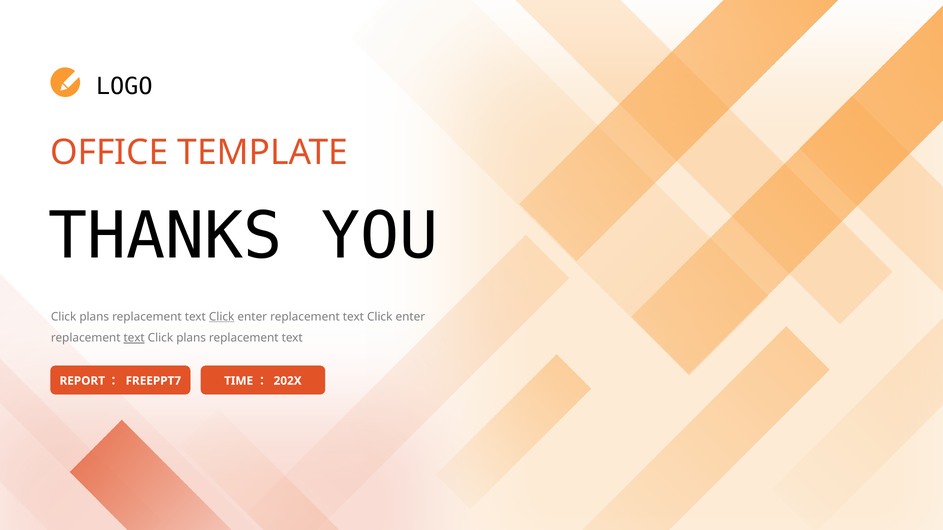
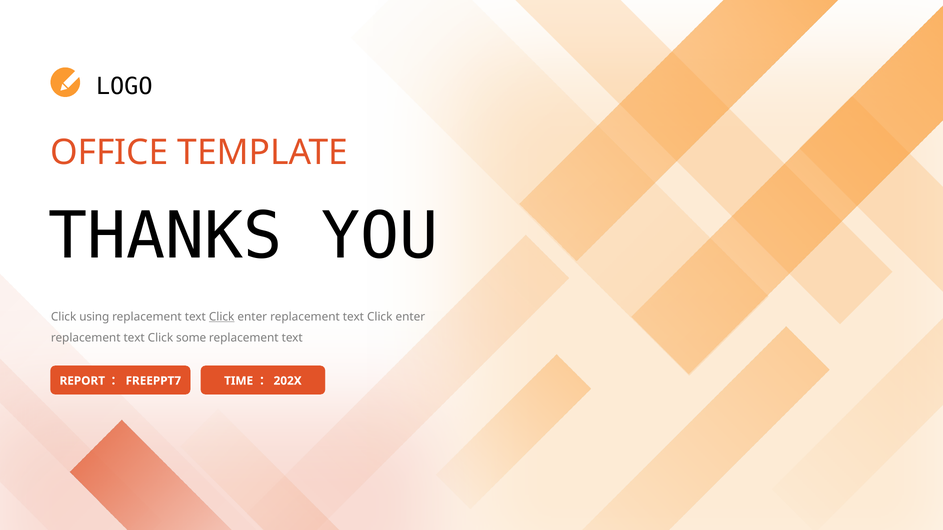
plans at (94, 317): plans -> using
text at (134, 338) underline: present -> none
plans at (191, 338): plans -> some
